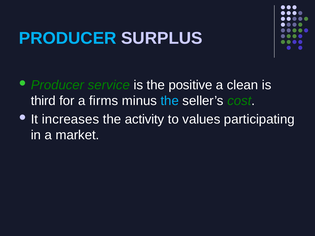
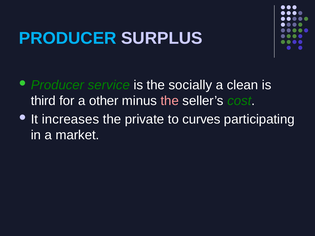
positive: positive -> socially
firms: firms -> other
the at (170, 101) colour: light blue -> pink
activity: activity -> private
values: values -> curves
